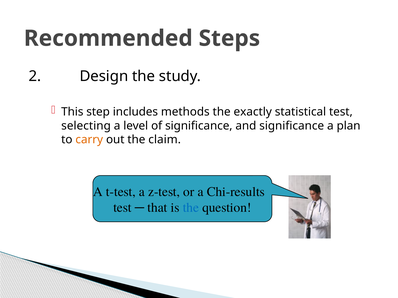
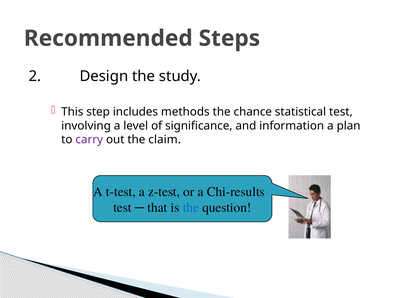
exactly: exactly -> chance
selecting: selecting -> involving
and significance: significance -> information
carry colour: orange -> purple
